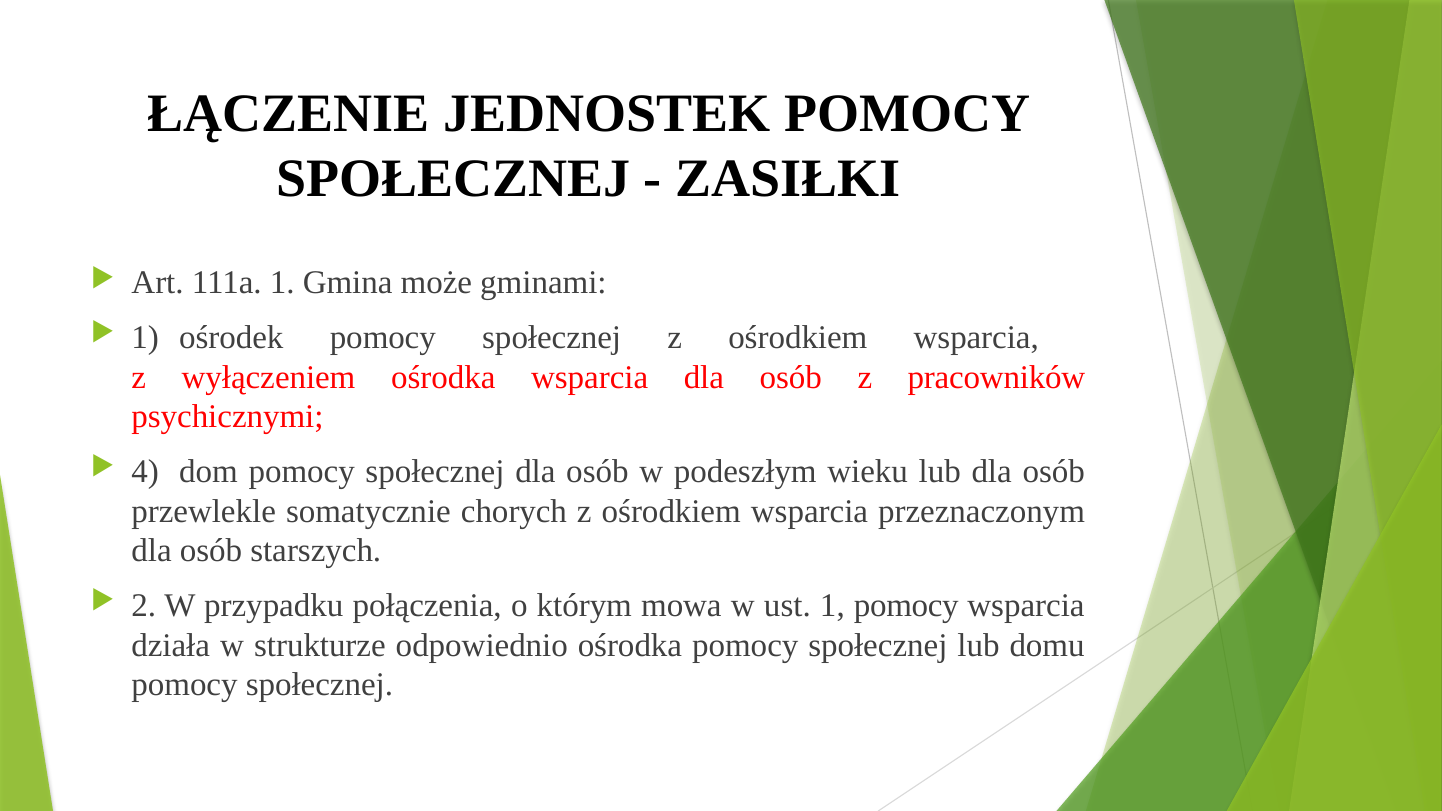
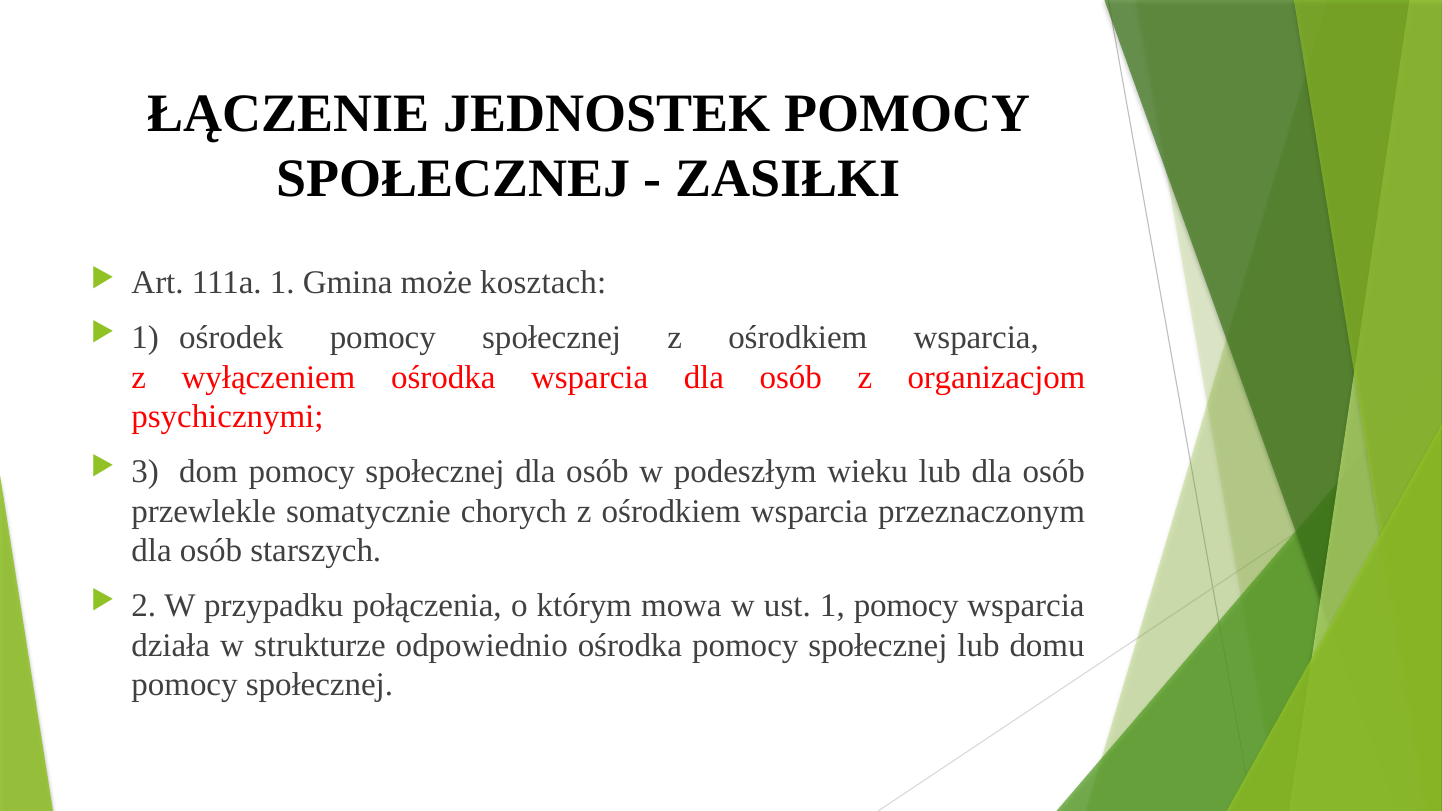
gminami: gminami -> kosztach
pracowników: pracowników -> organizacjom
4: 4 -> 3
